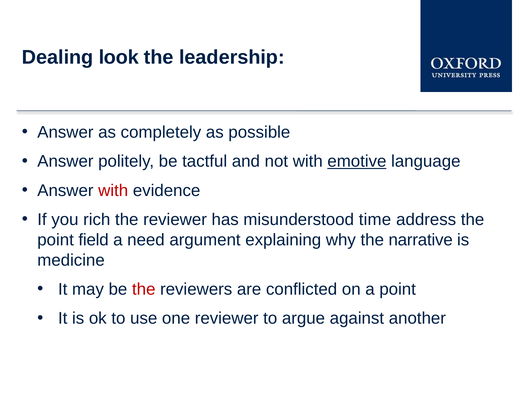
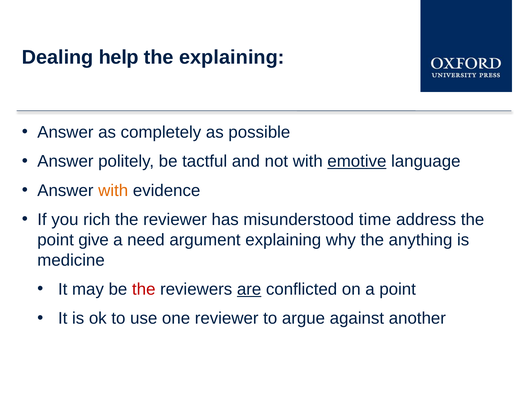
look: look -> help
the leadership: leadership -> explaining
with at (113, 190) colour: red -> orange
field: field -> give
narrative: narrative -> anything
are underline: none -> present
